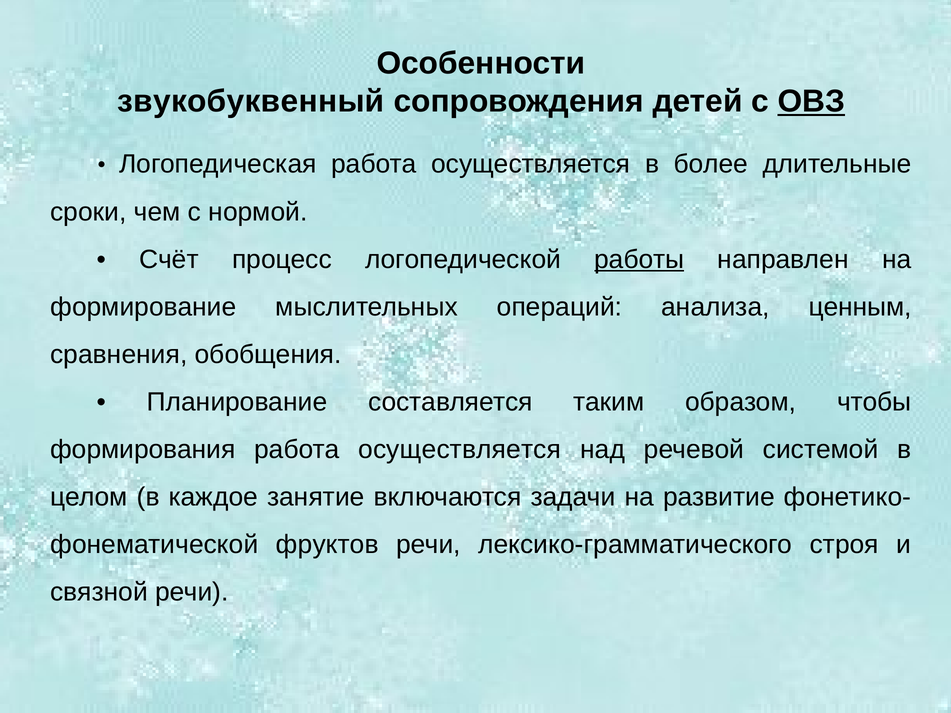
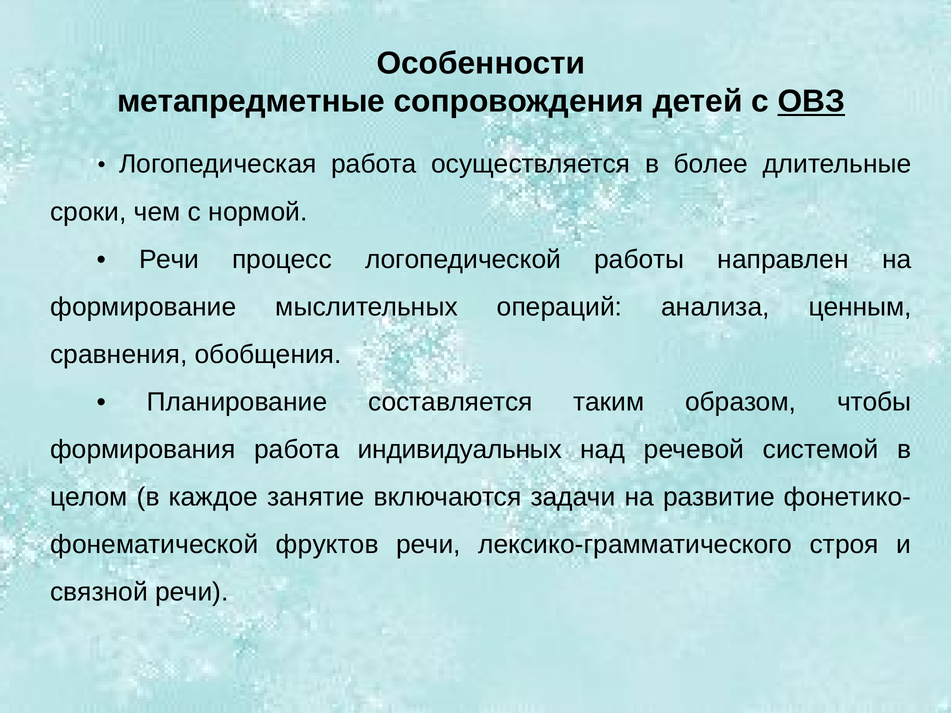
звукобуквенный: звукобуквенный -> метапредметные
Счёт at (169, 259): Счёт -> Речи
работы underline: present -> none
осуществляется at (460, 450): осуществляется -> индивидуальных
